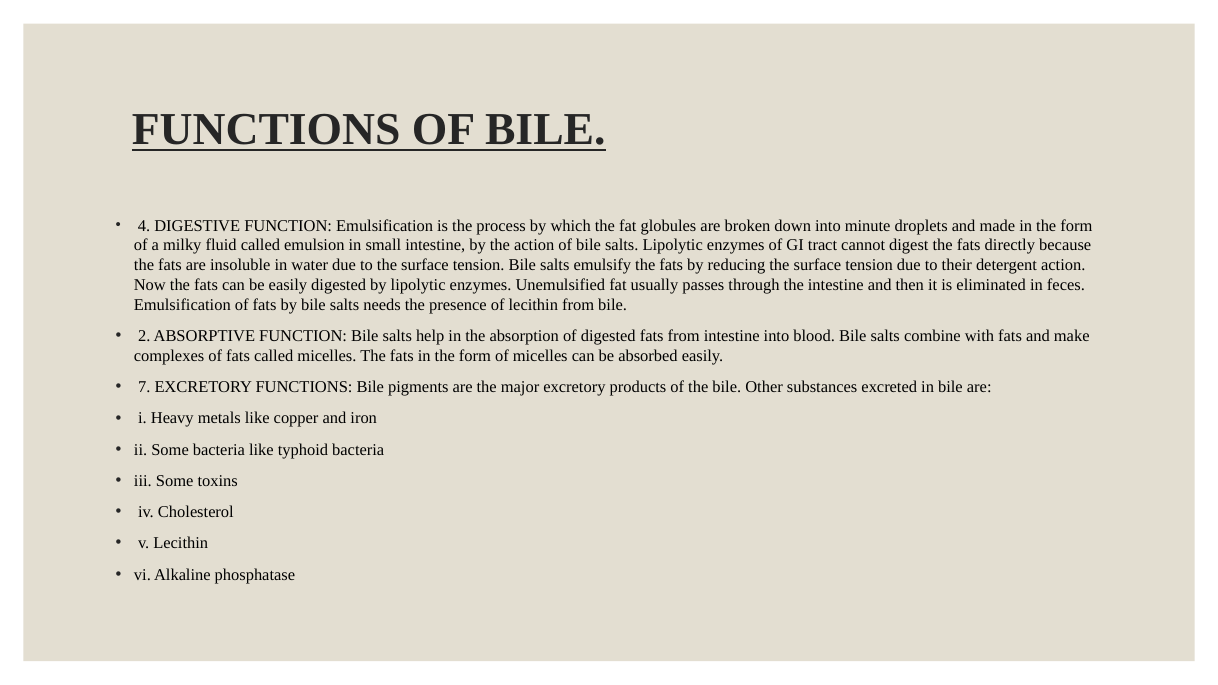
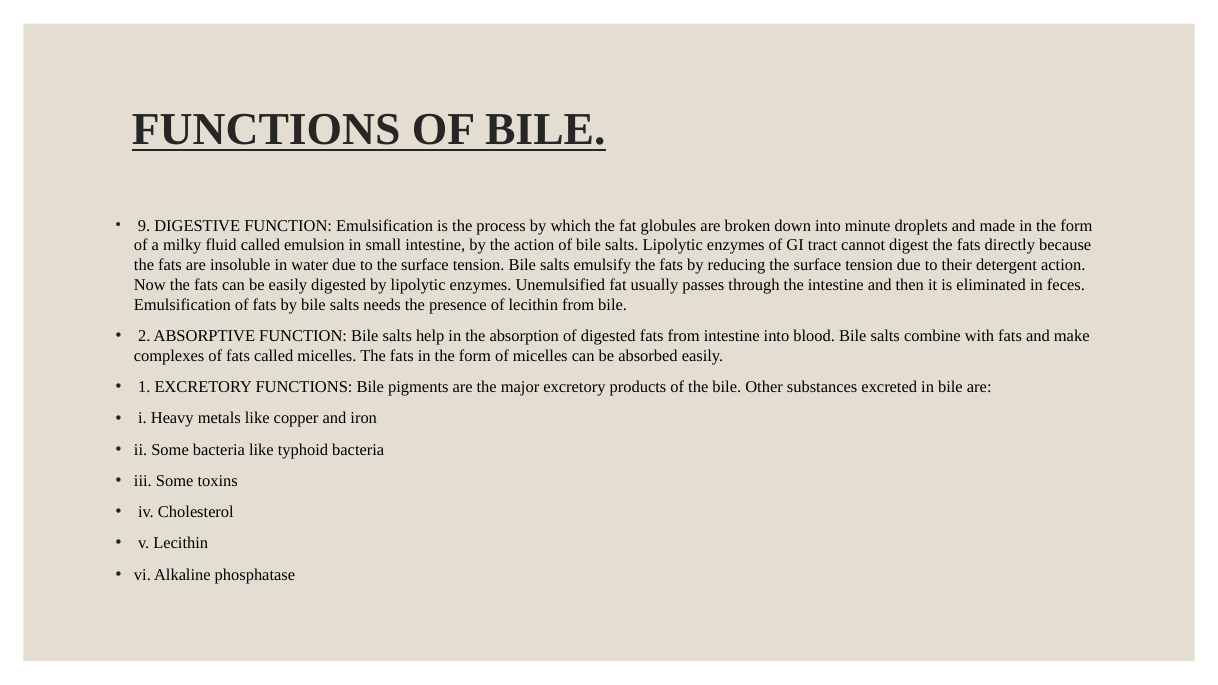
4: 4 -> 9
7: 7 -> 1
